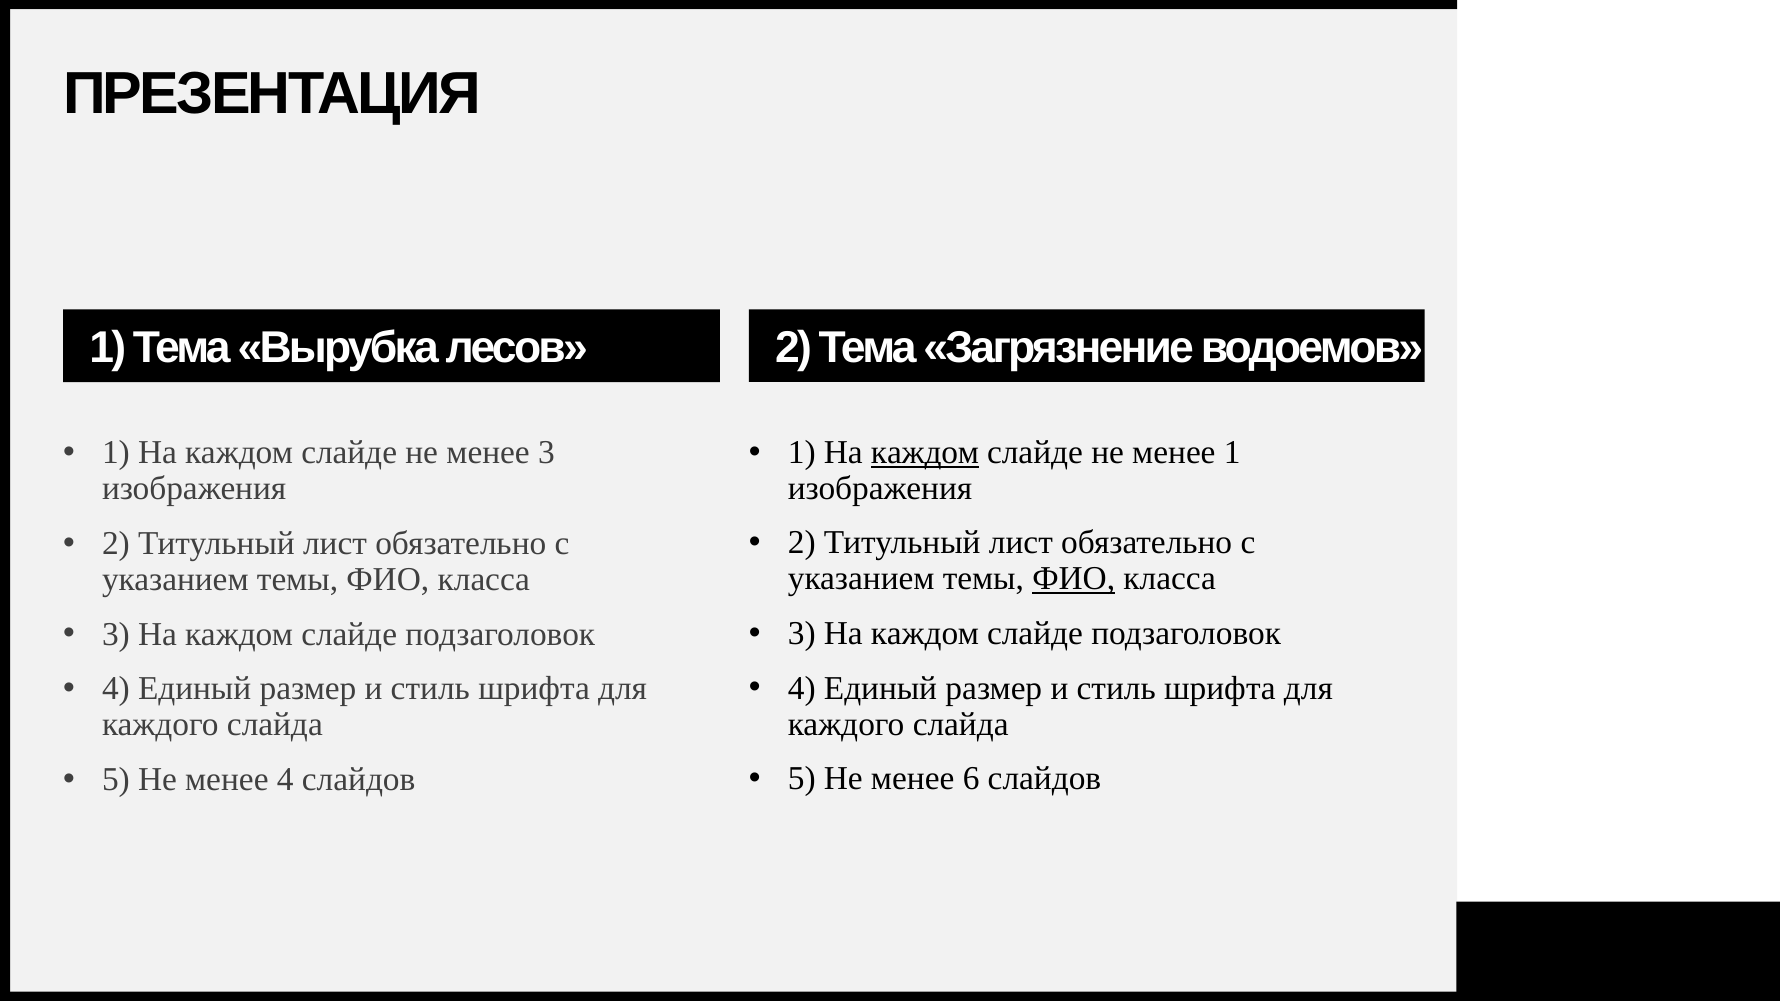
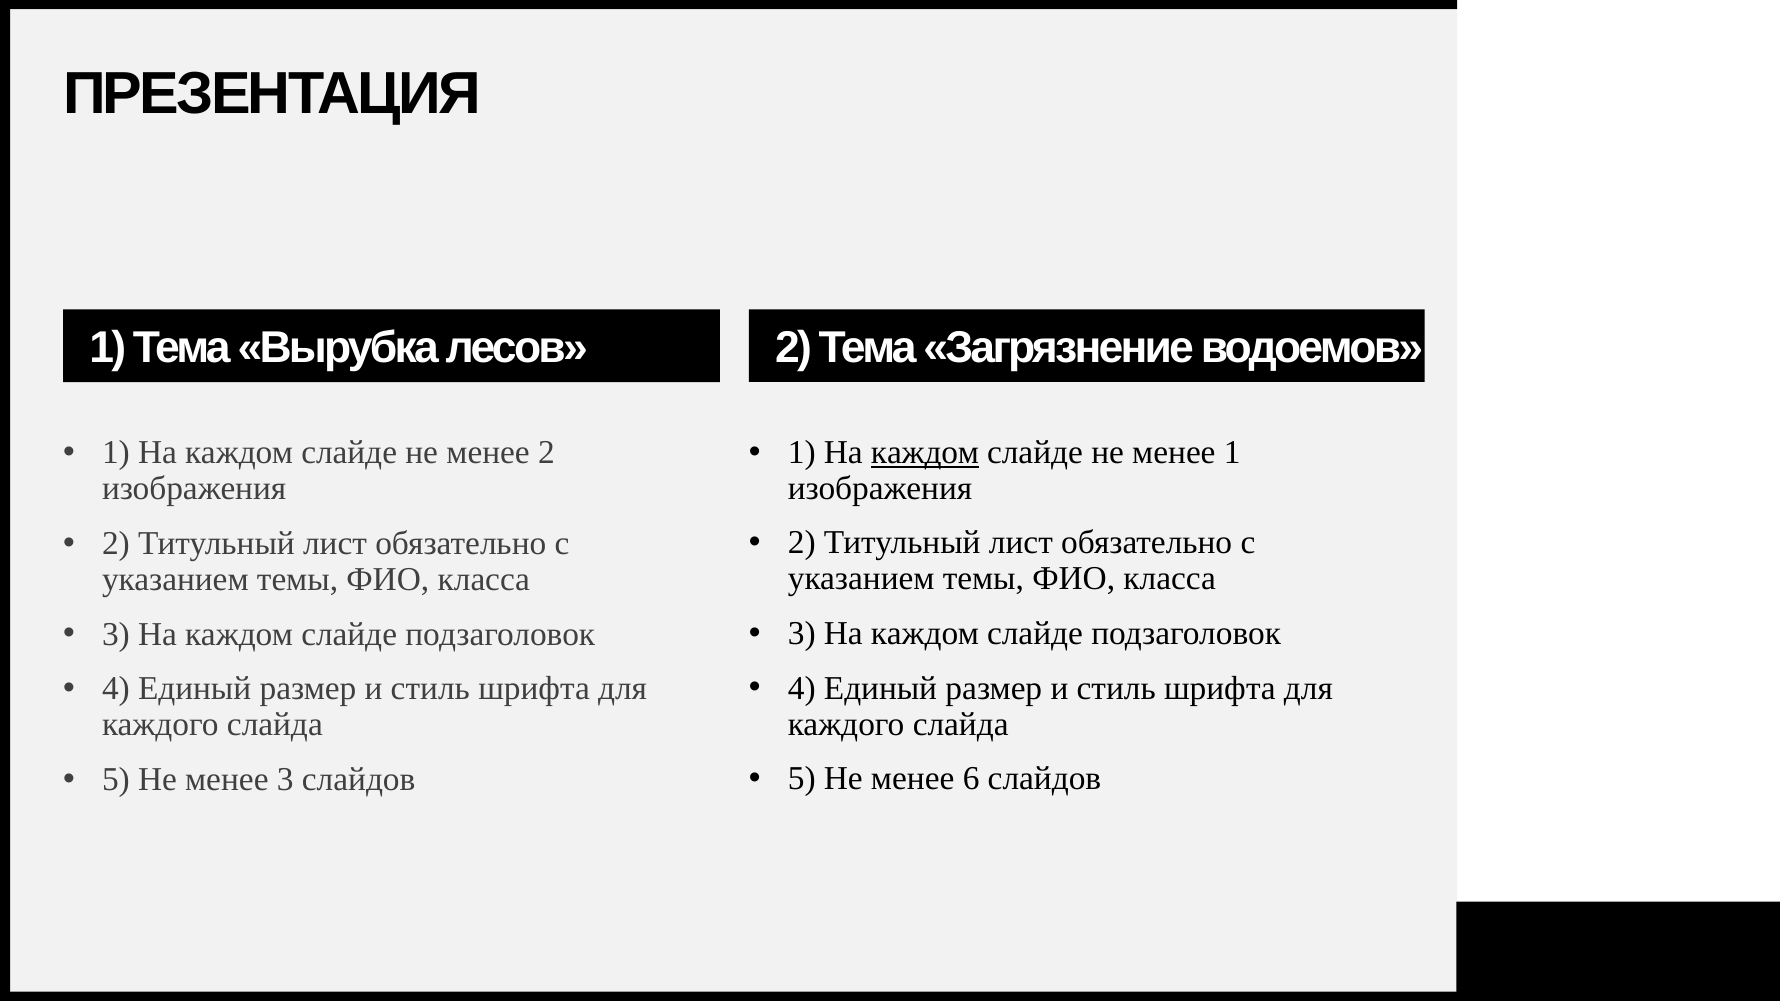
менее 3: 3 -> 2
ФИО at (1074, 579) underline: present -> none
менее 4: 4 -> 3
